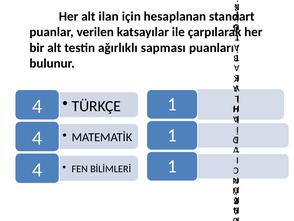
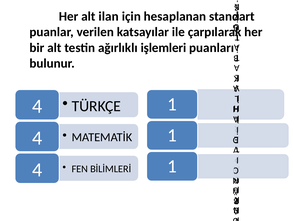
sapması: sapması -> işlemleri
